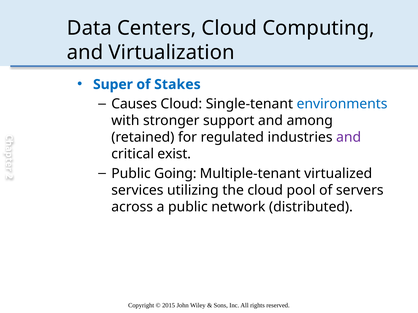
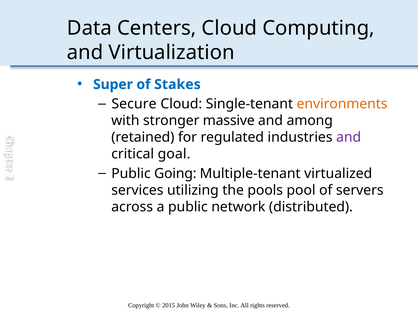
Causes: Causes -> Secure
environments colour: blue -> orange
support: support -> massive
exist: exist -> goal
the cloud: cloud -> pools
